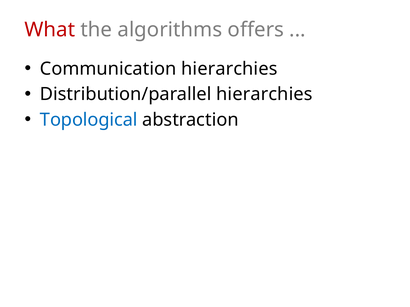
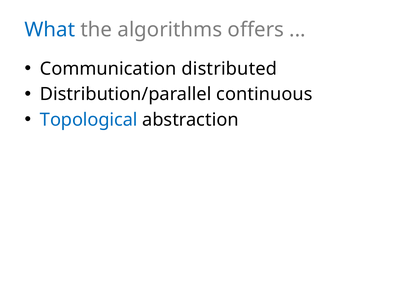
What colour: red -> blue
Communication hierarchies: hierarchies -> distributed
Distribution/parallel hierarchies: hierarchies -> continuous
